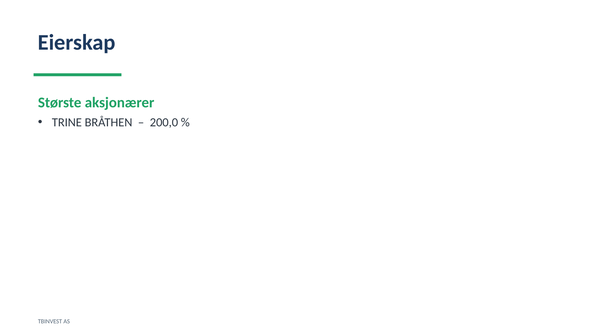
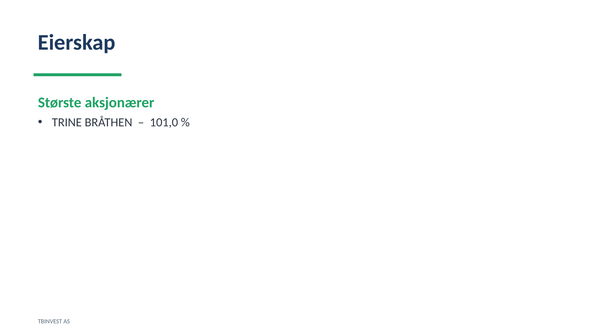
200,0: 200,0 -> 101,0
